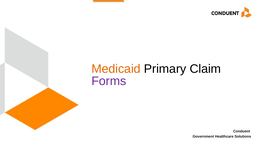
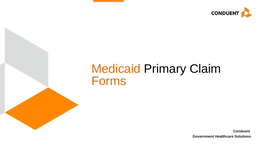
Forms colour: purple -> orange
